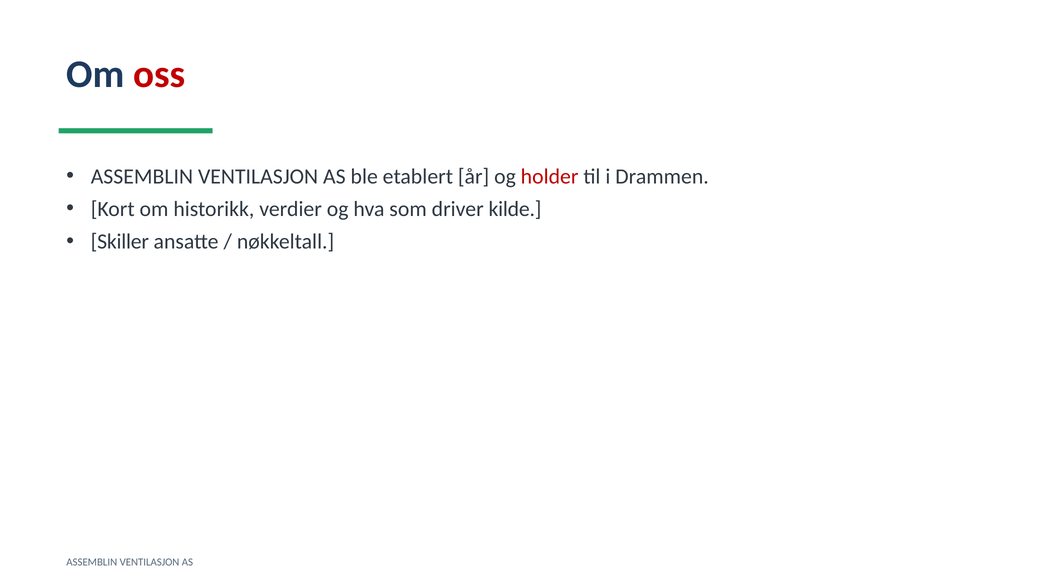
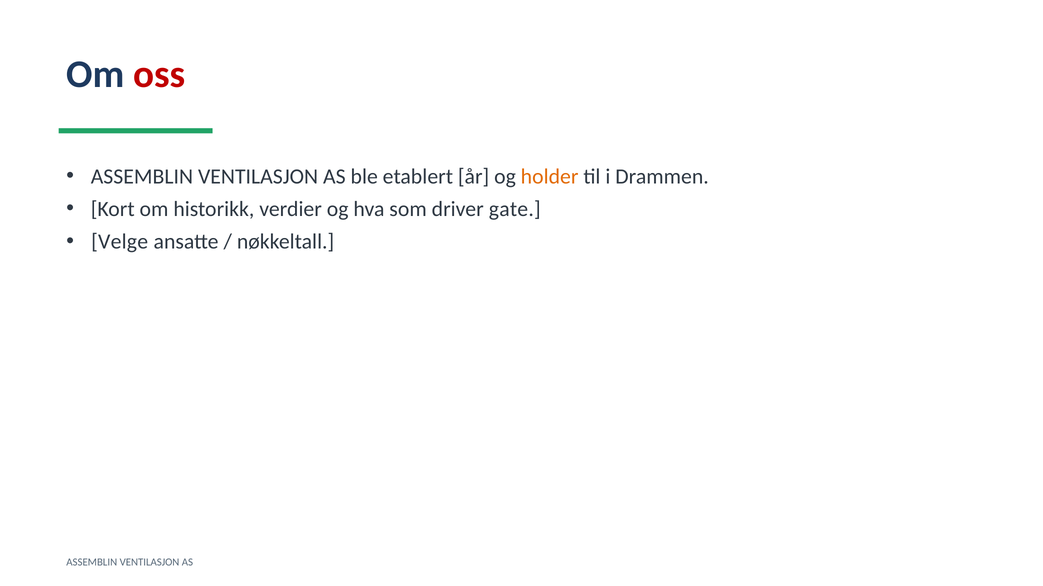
holder colour: red -> orange
kilde: kilde -> gate
Skiller: Skiller -> Velge
